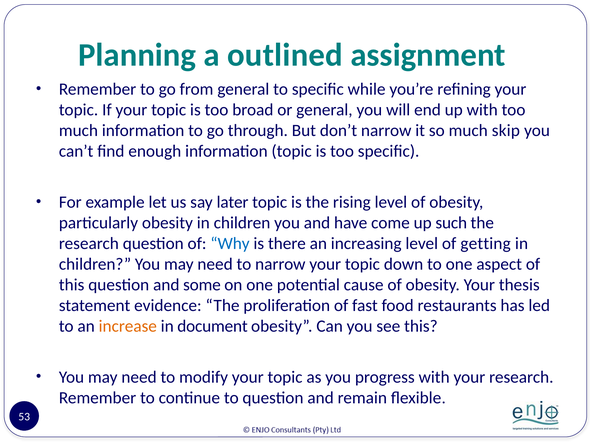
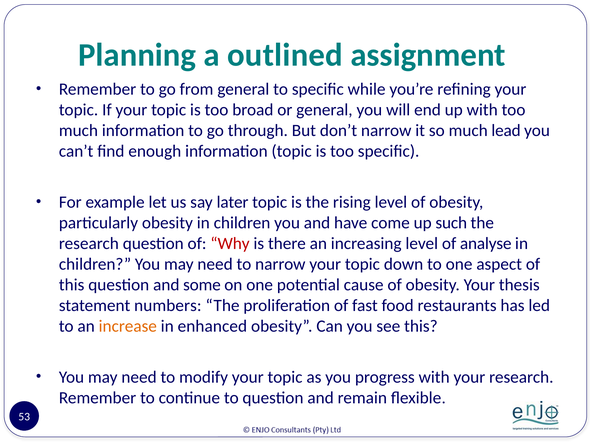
skip: skip -> lead
Why colour: blue -> red
getting: getting -> analyse
evidence: evidence -> numbers
document: document -> enhanced
